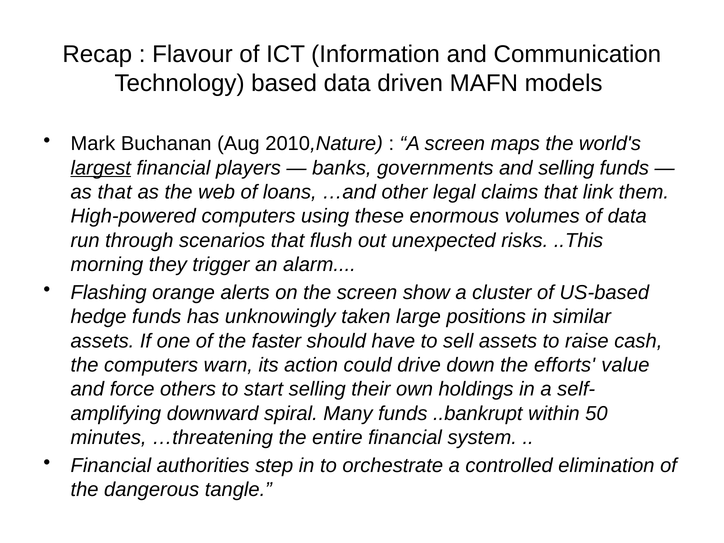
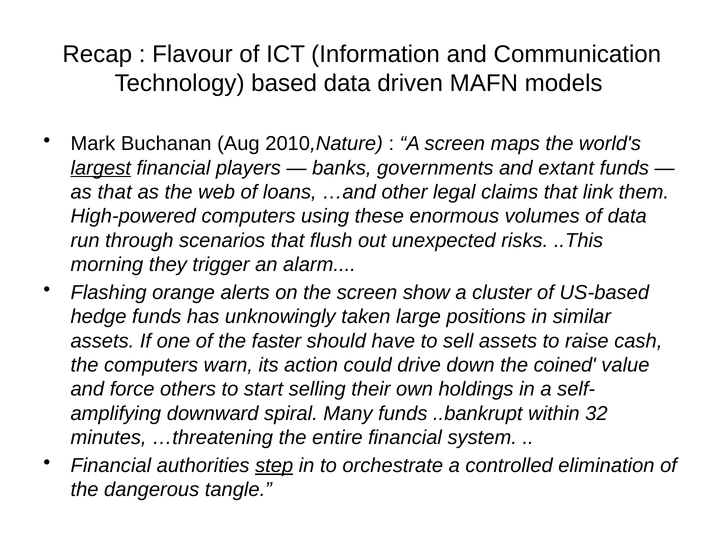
and selling: selling -> extant
efforts: efforts -> coined
50: 50 -> 32
step underline: none -> present
